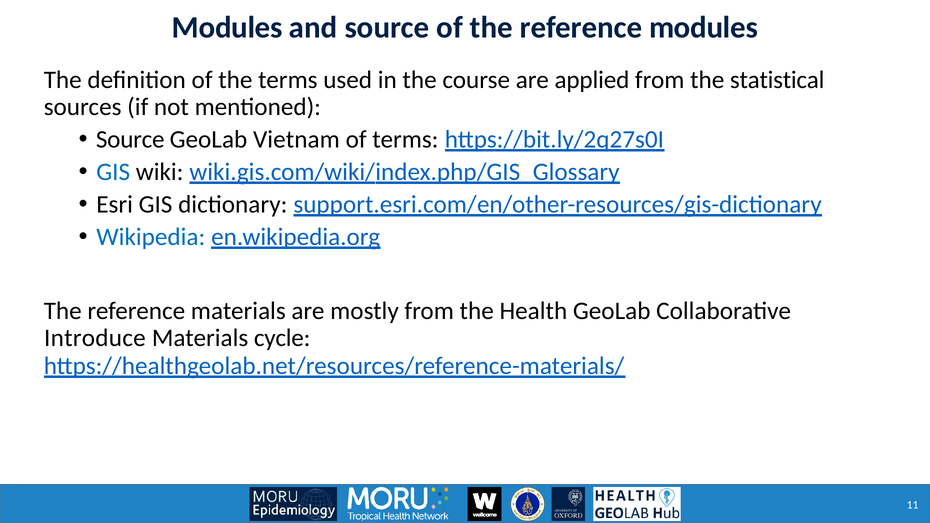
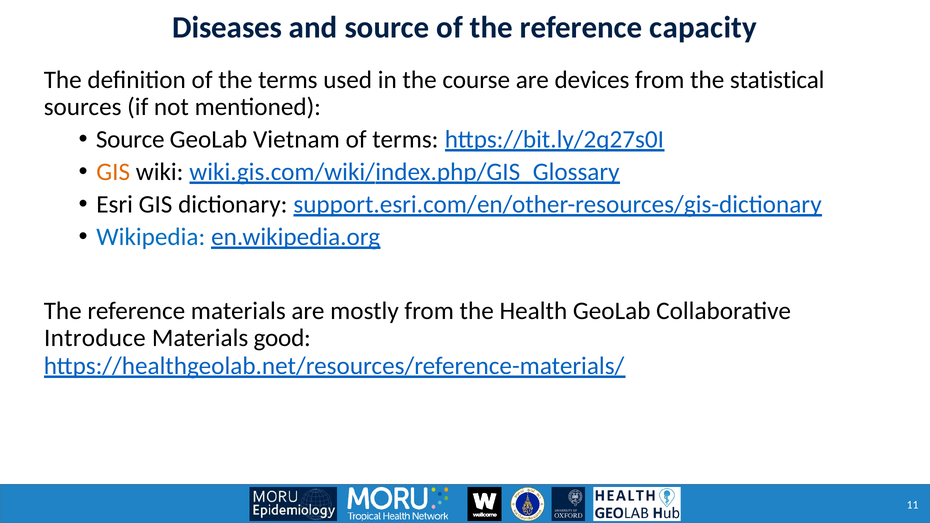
Modules at (227, 28): Modules -> Diseases
reference modules: modules -> capacity
applied: applied -> devices
GIS at (113, 172) colour: blue -> orange
cycle: cycle -> good
